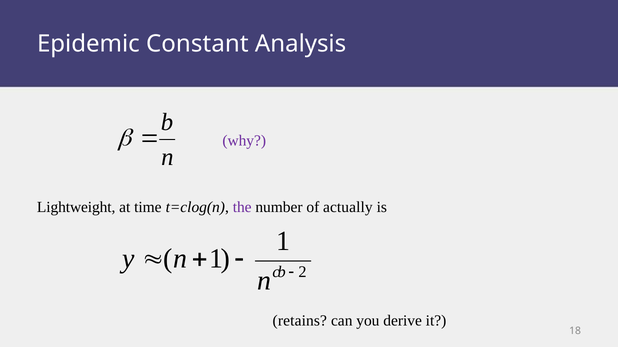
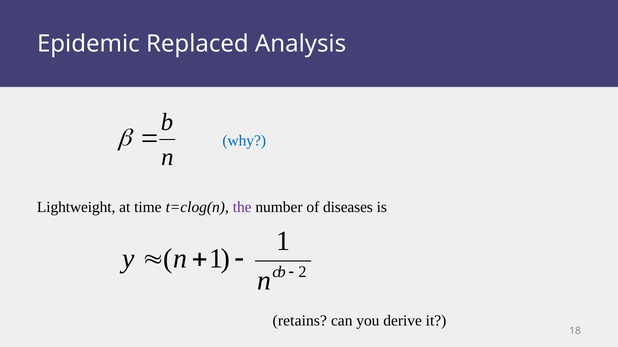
Constant: Constant -> Replaced
why colour: purple -> blue
actually: actually -> diseases
